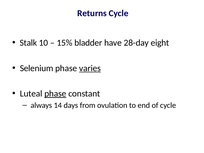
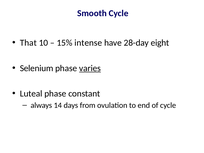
Returns: Returns -> Smooth
Stalk: Stalk -> That
bladder: bladder -> intense
phase at (55, 94) underline: present -> none
